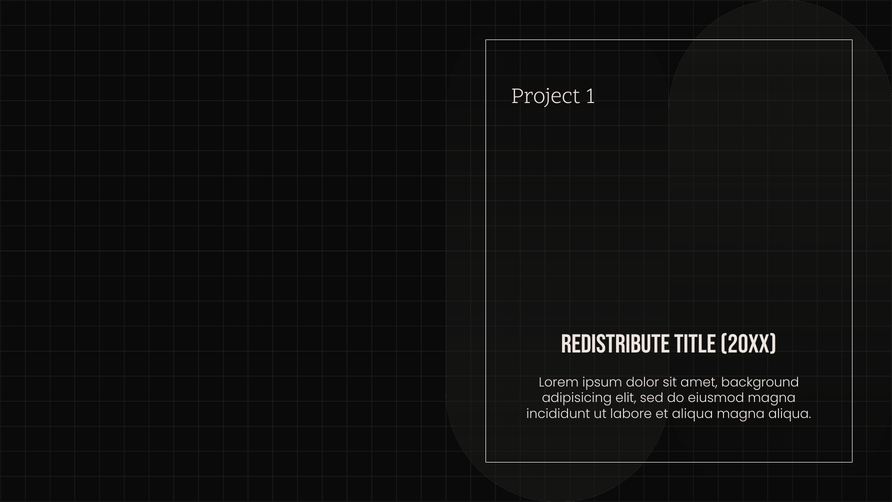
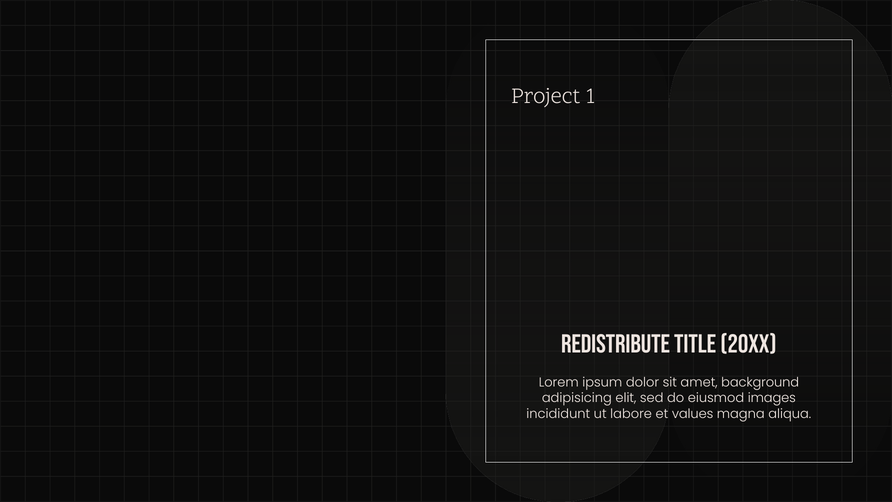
eiusmod magna: magna -> images
et aliqua: aliqua -> values
